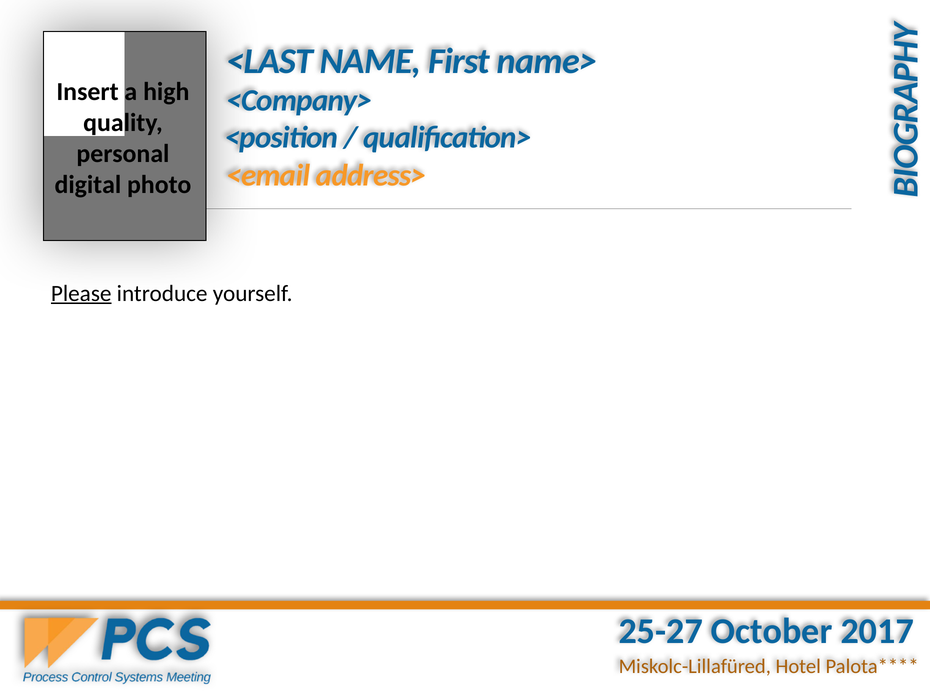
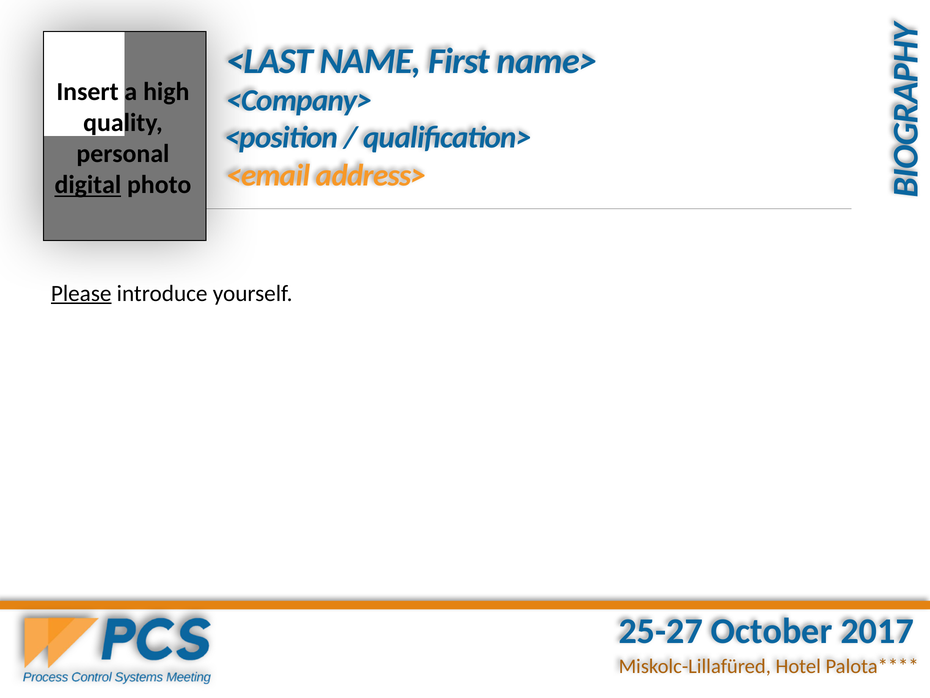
digital underline: none -> present
